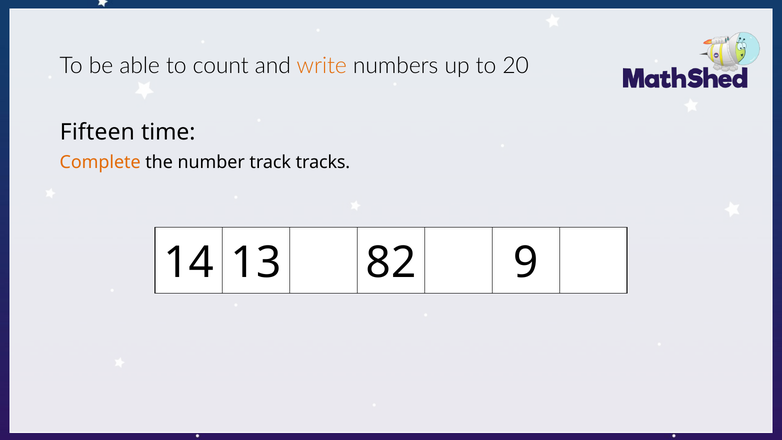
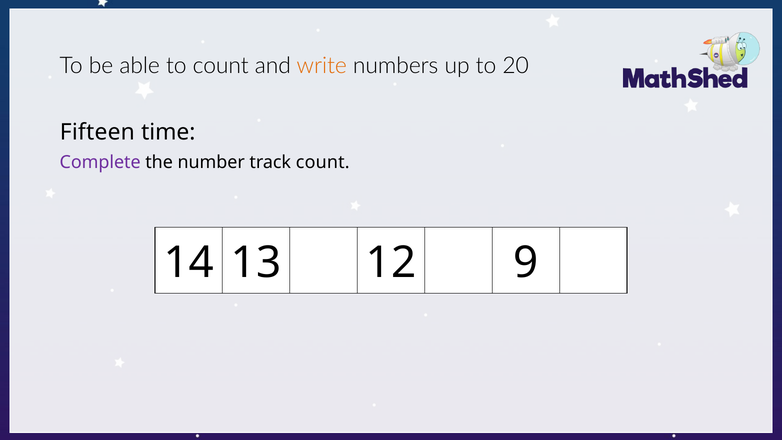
Complete colour: orange -> purple
track tracks: tracks -> count
82: 82 -> 12
